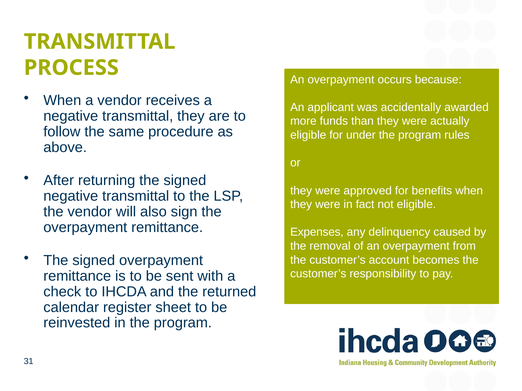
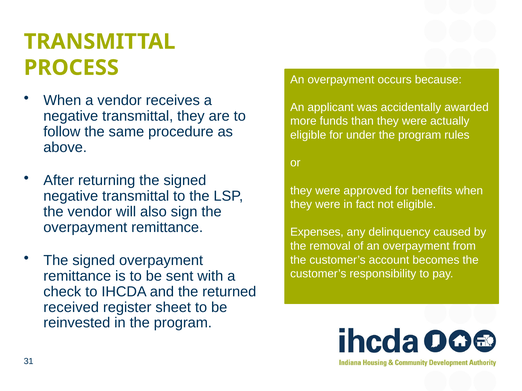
calendar: calendar -> received
